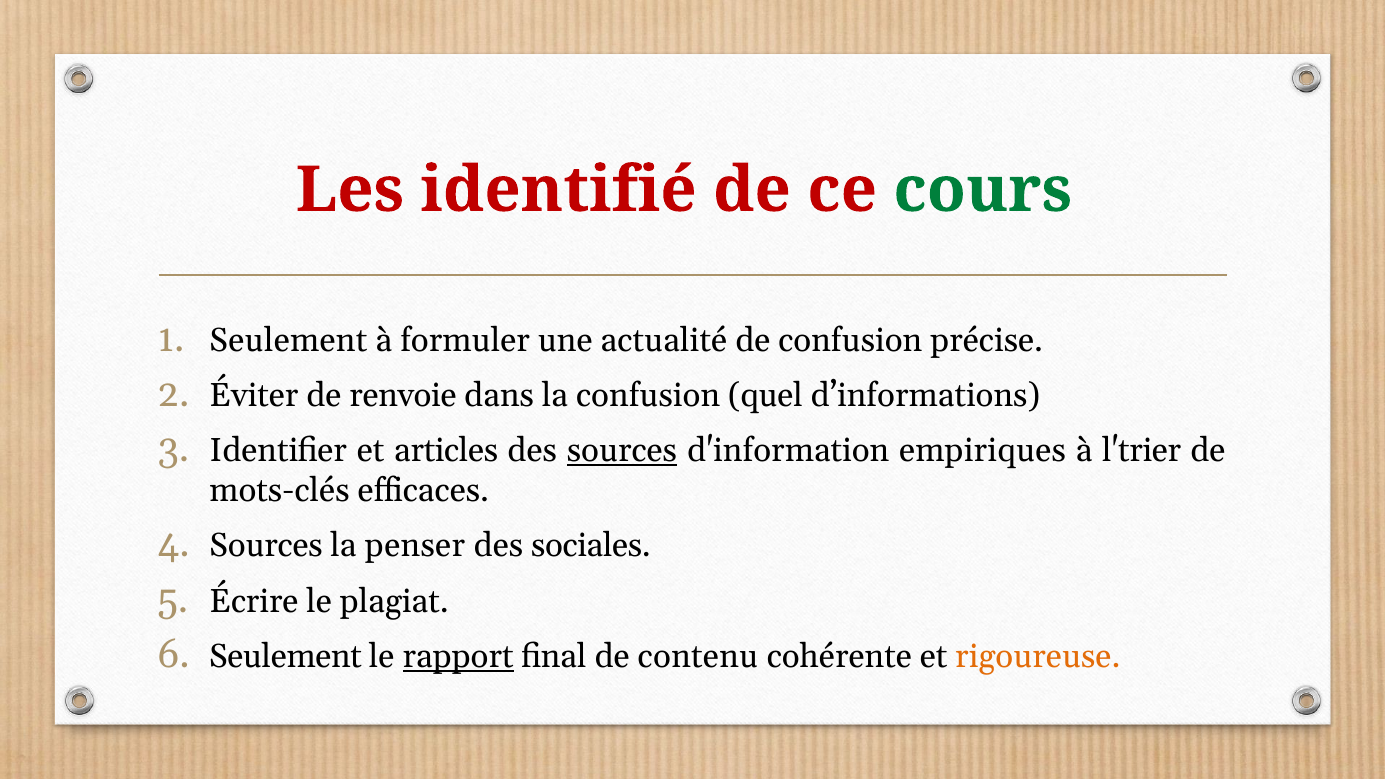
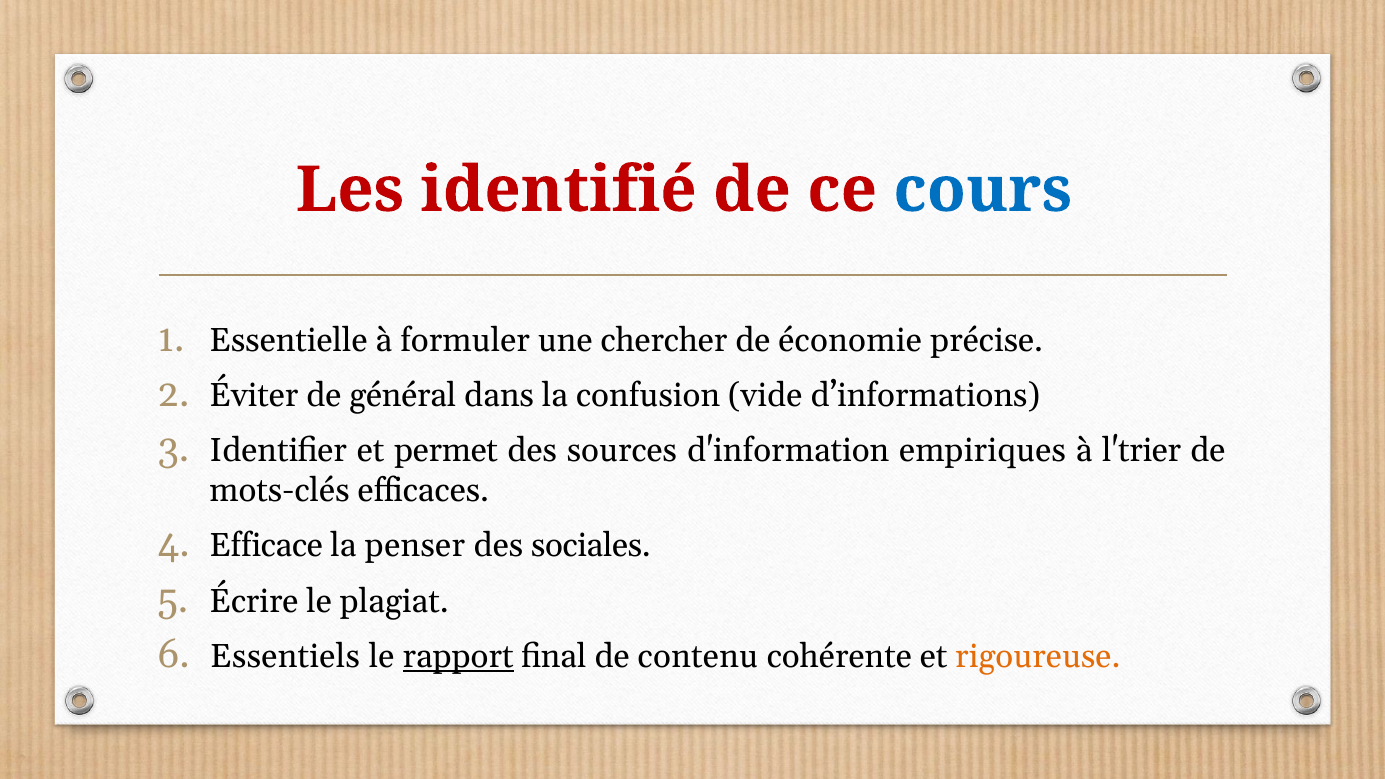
cours colour: green -> blue
Seulement at (288, 340): Seulement -> Essentielle
actualité: actualité -> chercher
de confusion: confusion -> économie
renvoie: renvoie -> général
quel: quel -> vide
articles: articles -> permet
sources at (622, 451) underline: present -> none
Sources at (266, 546): Sources -> Efficace
Seulement at (285, 657): Seulement -> Essentiels
